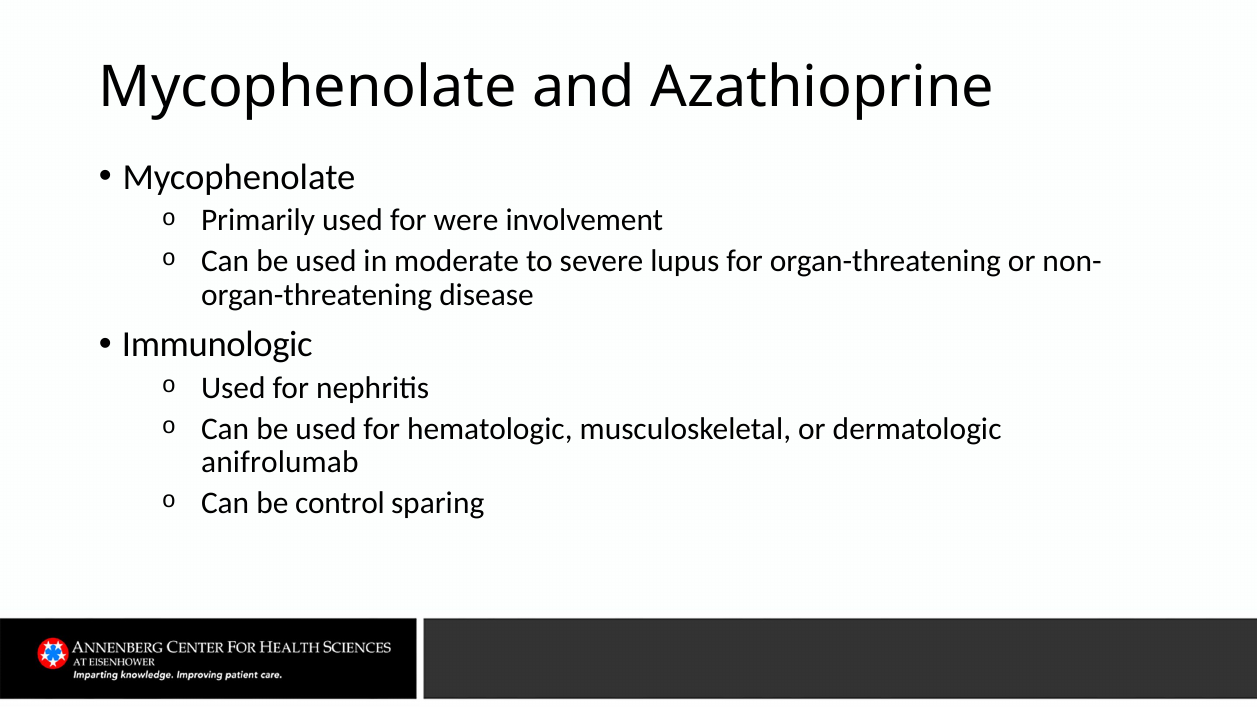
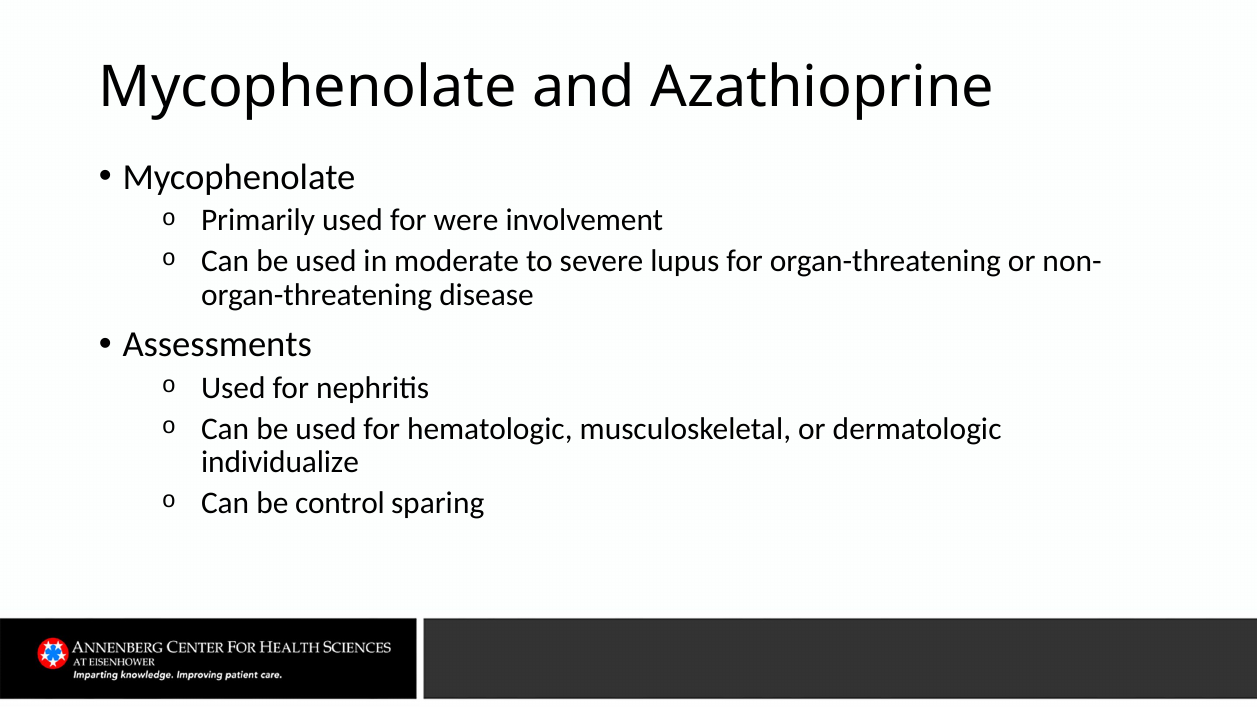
Immunologic: Immunologic -> Assessments
anifrolumab: anifrolumab -> individualize
